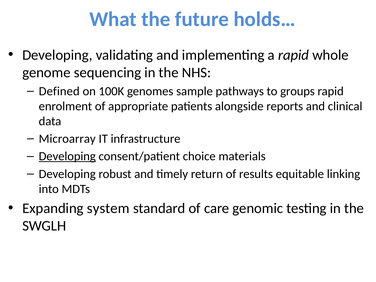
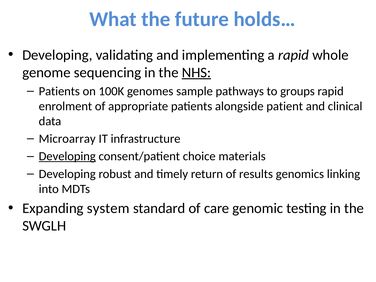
NHS underline: none -> present
Defined at (59, 91): Defined -> Patients
reports: reports -> patient
equitable: equitable -> genomics
